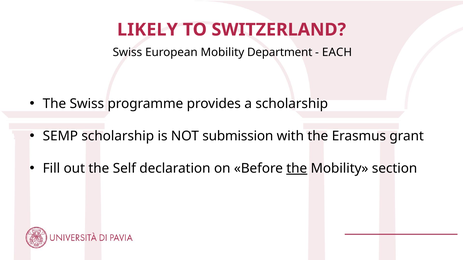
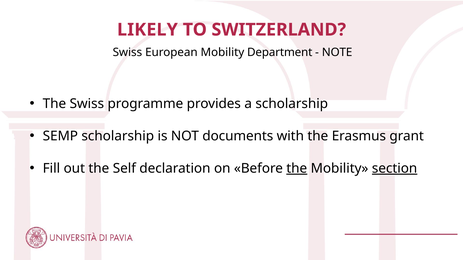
EACH: EACH -> NOTE
submission: submission -> documents
section underline: none -> present
